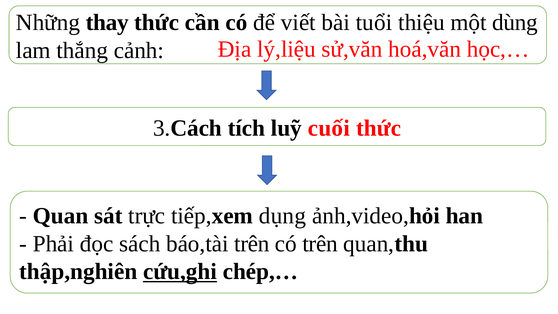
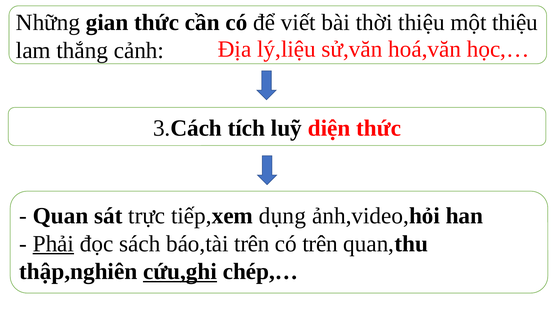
thay: thay -> gian
tuổi: tuổi -> thời
một dùng: dùng -> thiệu
cuối: cuối -> diện
Phải underline: none -> present
